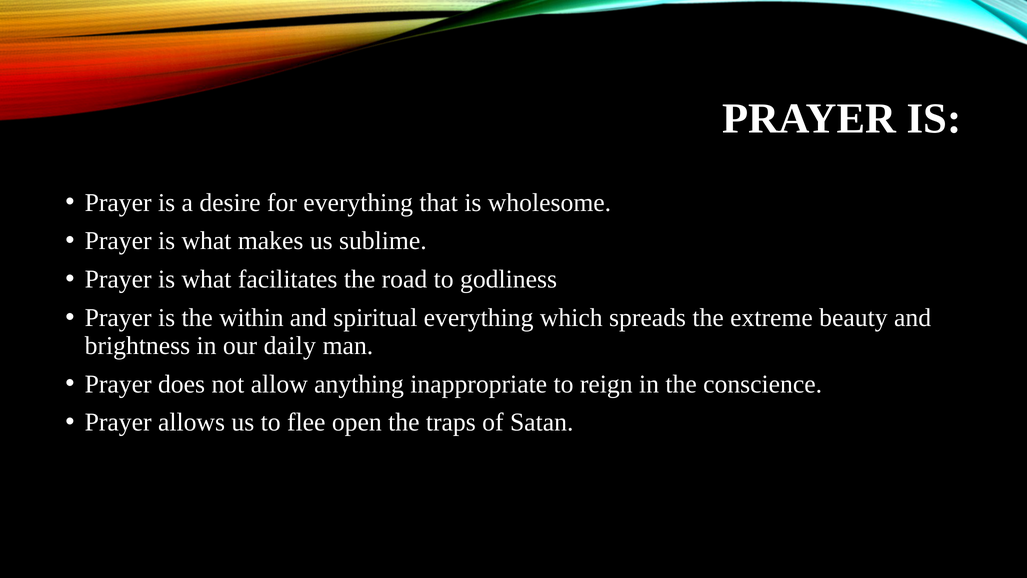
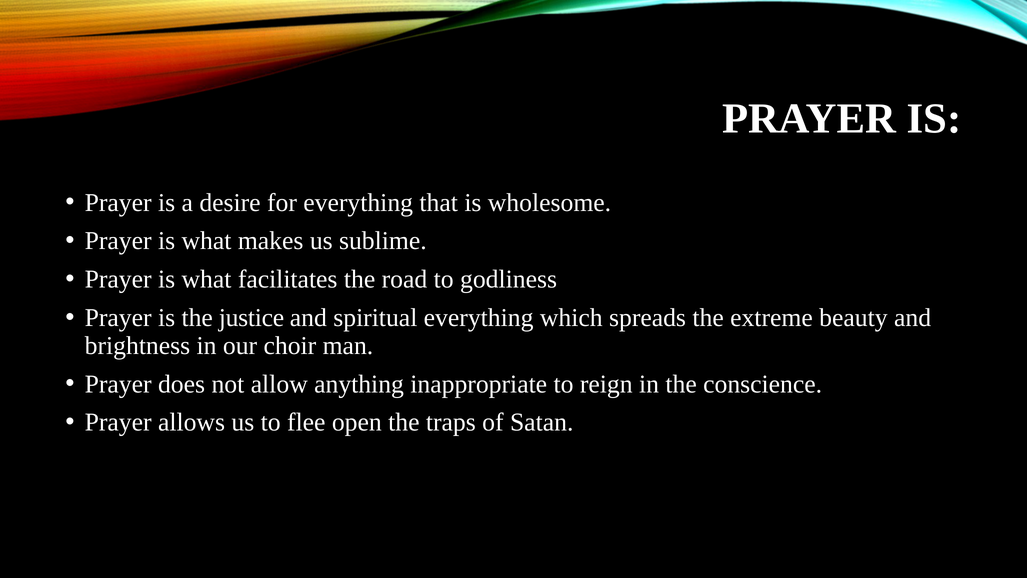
within: within -> justice
daily: daily -> choir
